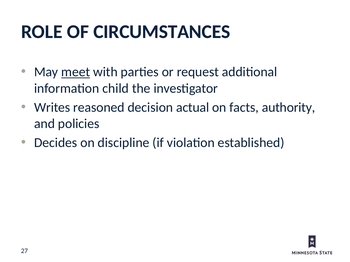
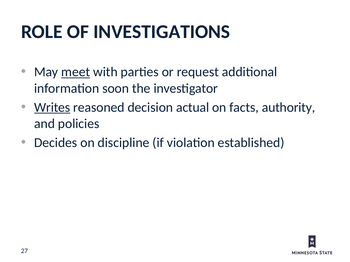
CIRCUMSTANCES: CIRCUMSTANCES -> INVESTIGATIONS
child: child -> soon
Writes underline: none -> present
